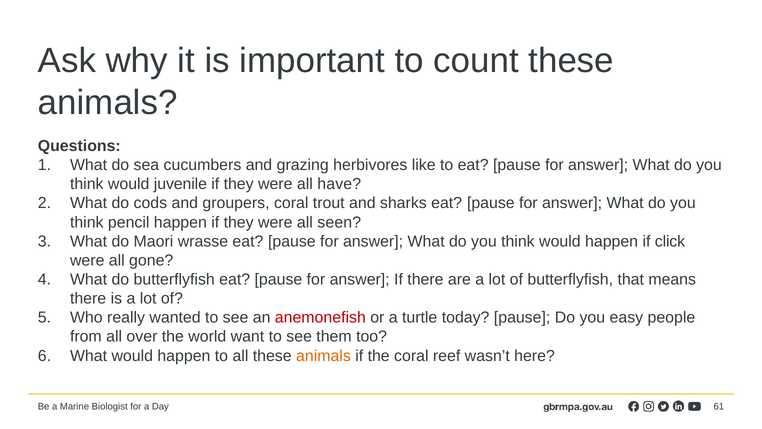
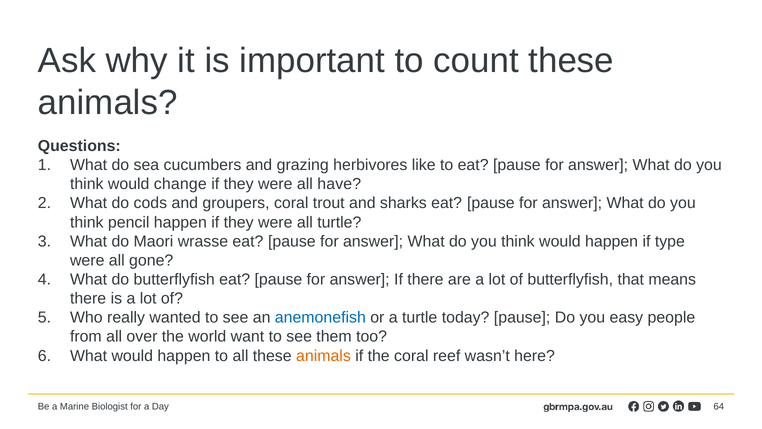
juvenile: juvenile -> change
all seen: seen -> turtle
click: click -> type
anemonefish colour: red -> blue
61: 61 -> 64
